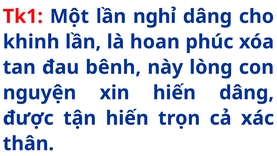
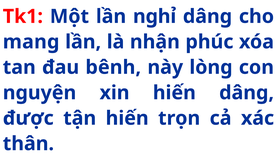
khinh: khinh -> mang
hoan: hoan -> nhận
